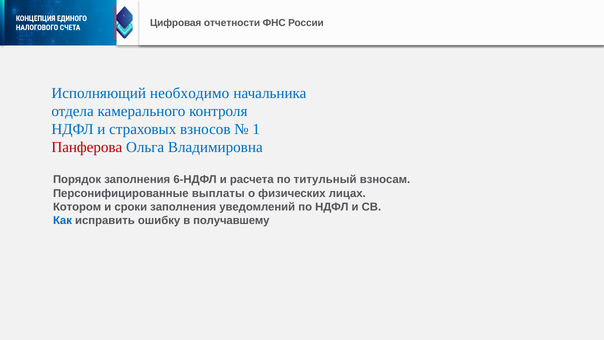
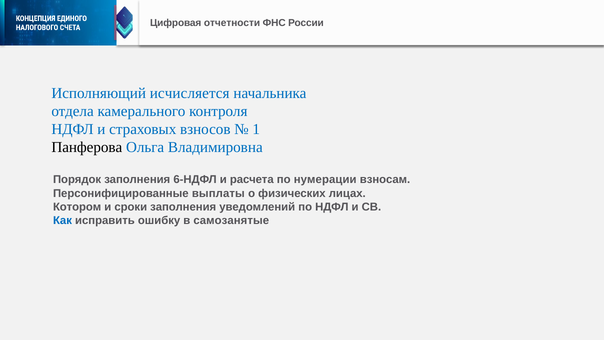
необходимо: необходимо -> исчисляется
Панферова colour: red -> black
титульный: титульный -> нумерации
получавшему: получавшему -> самозанятые
